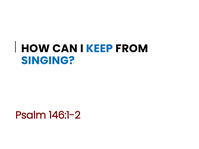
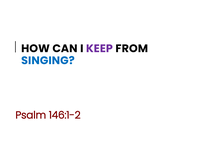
KEEP colour: blue -> purple
